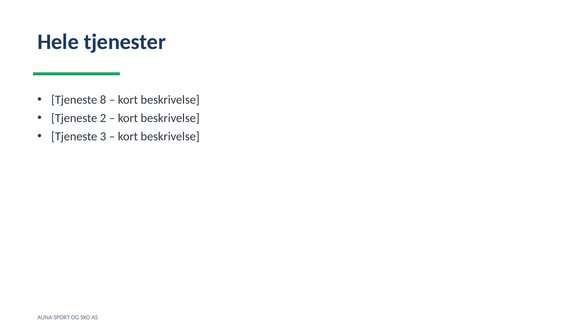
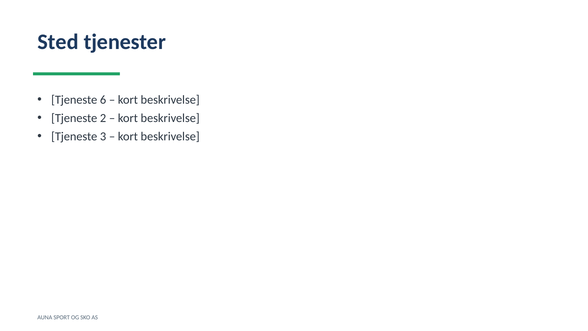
Hele: Hele -> Sted
8: 8 -> 6
